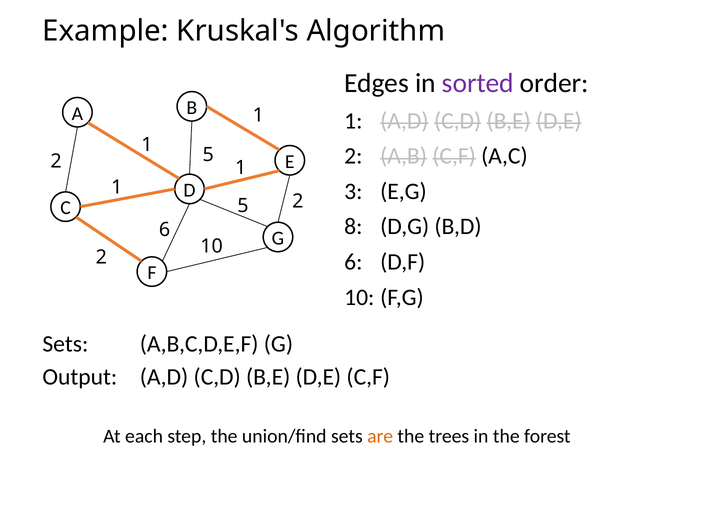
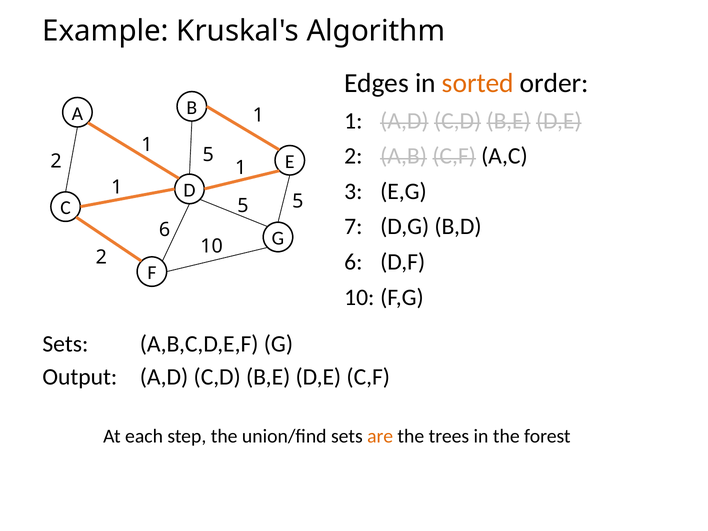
sorted colour: purple -> orange
5 2: 2 -> 5
8: 8 -> 7
